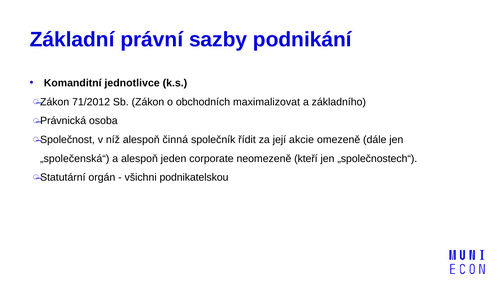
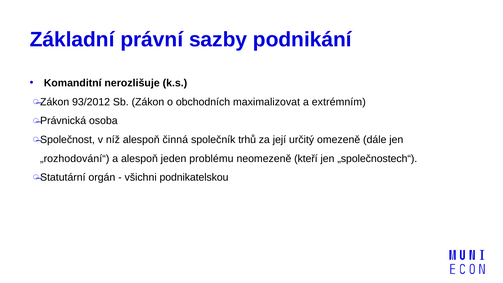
jednotlivce: jednotlivce -> nerozlišuje
71/2012: 71/2012 -> 93/2012
základního: základního -> extrémním
řídit: řídit -> trhů
akcie: akcie -> určitý
„společenská“: „společenská“ -> „rozhodování“
corporate: corporate -> problému
